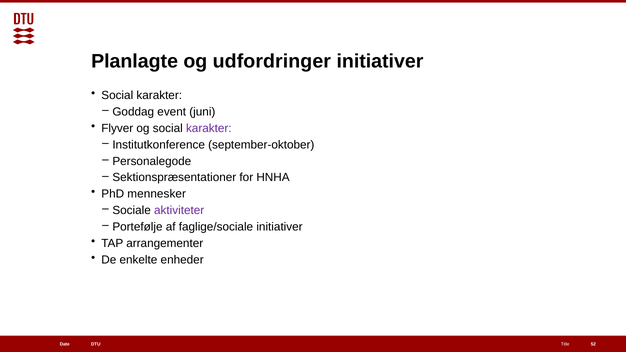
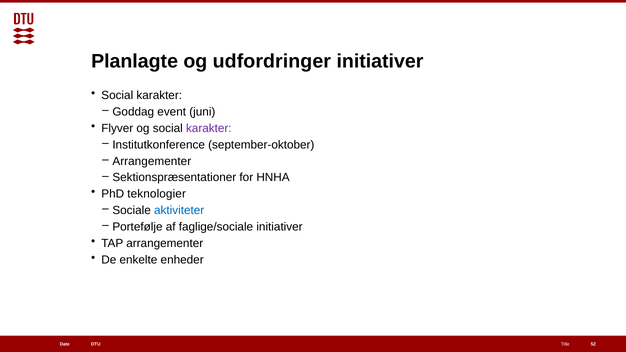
Personalegode at (152, 161): Personalegode -> Arrangementer
mennesker: mennesker -> teknologier
aktiviteter colour: purple -> blue
